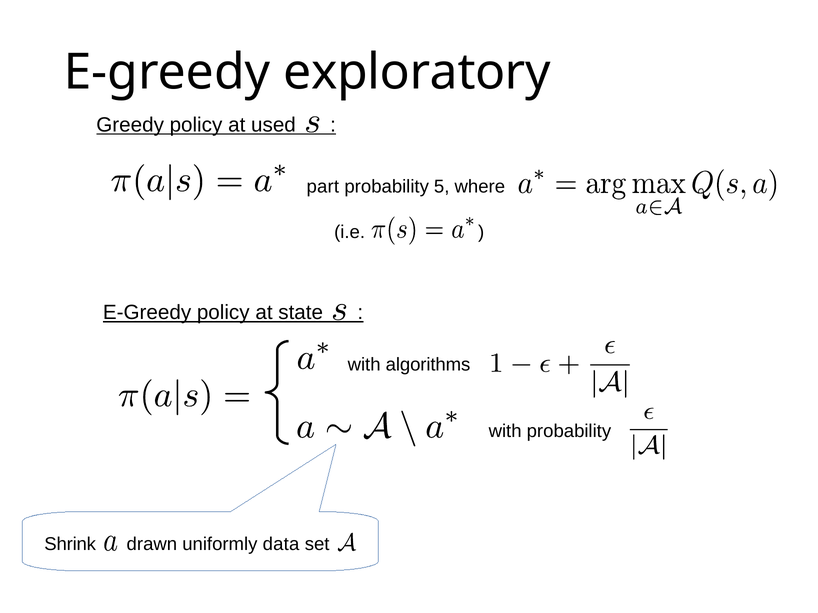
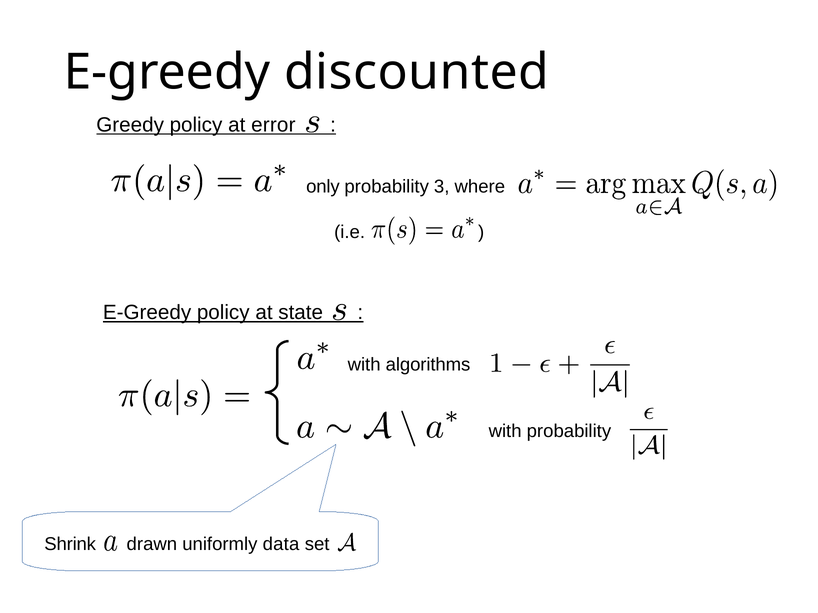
exploratory: exploratory -> discounted
used: used -> error
part: part -> only
5: 5 -> 3
